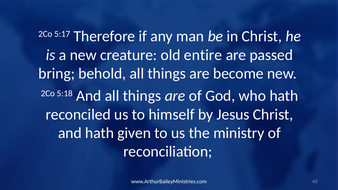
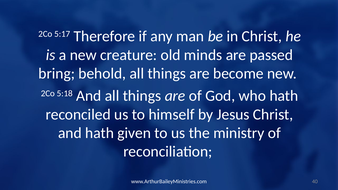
entire: entire -> minds
